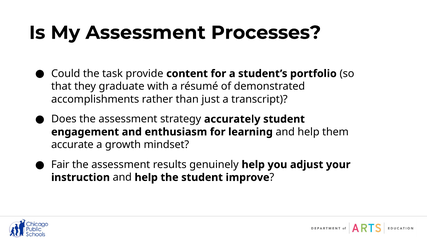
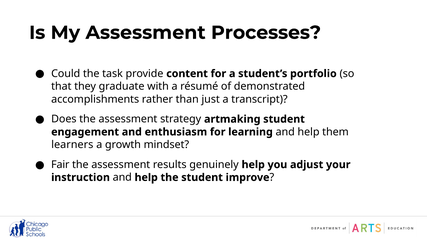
accurately: accurately -> artmaking
accurate: accurate -> learners
